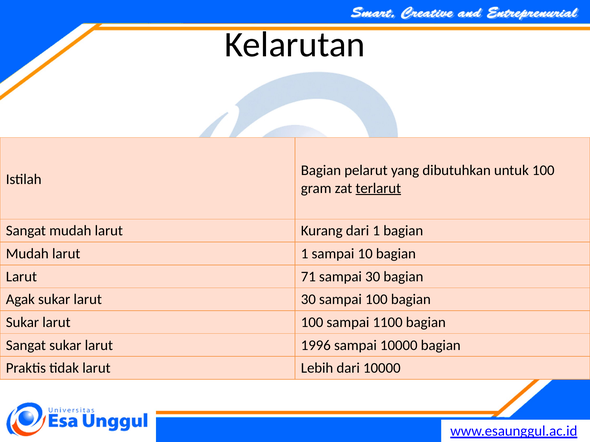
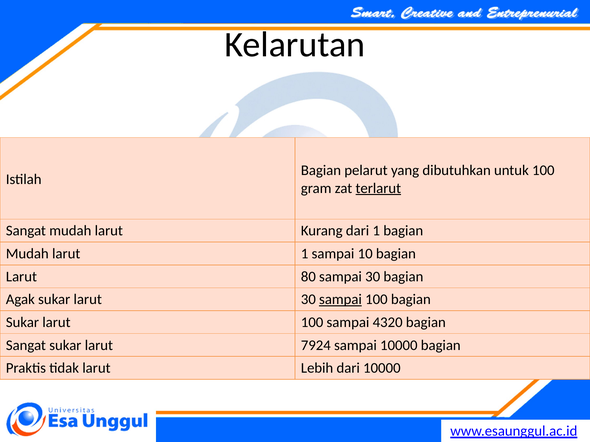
71: 71 -> 80
sampai at (340, 300) underline: none -> present
1100: 1100 -> 4320
1996: 1996 -> 7924
